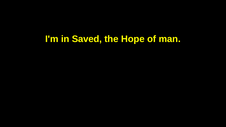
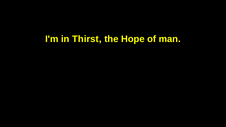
Saved: Saved -> Thirst
